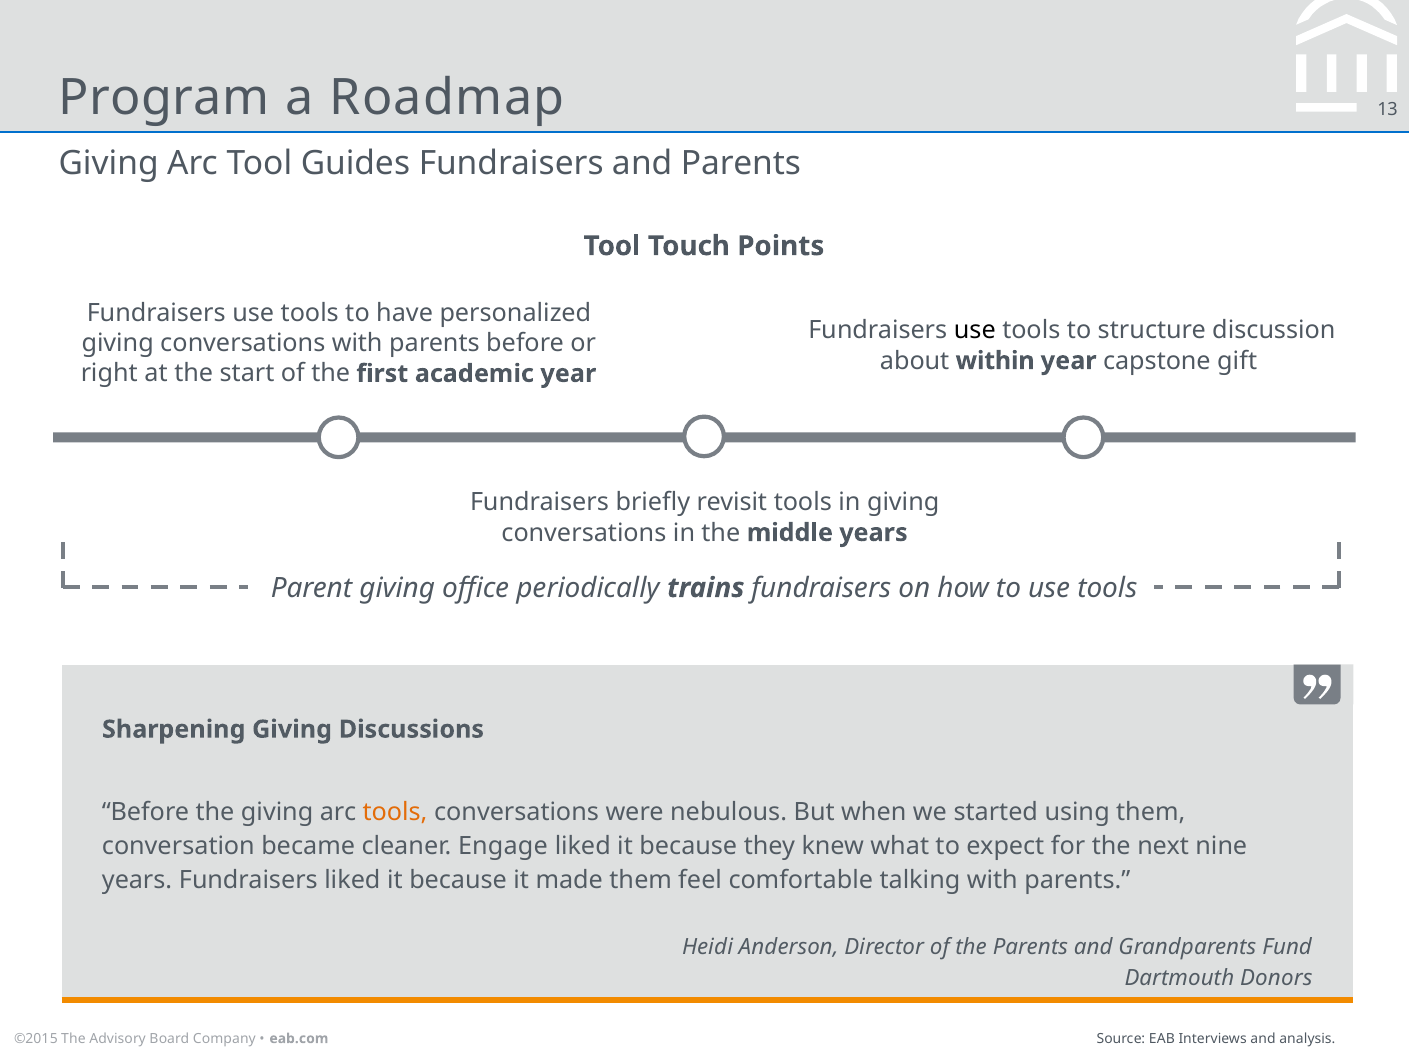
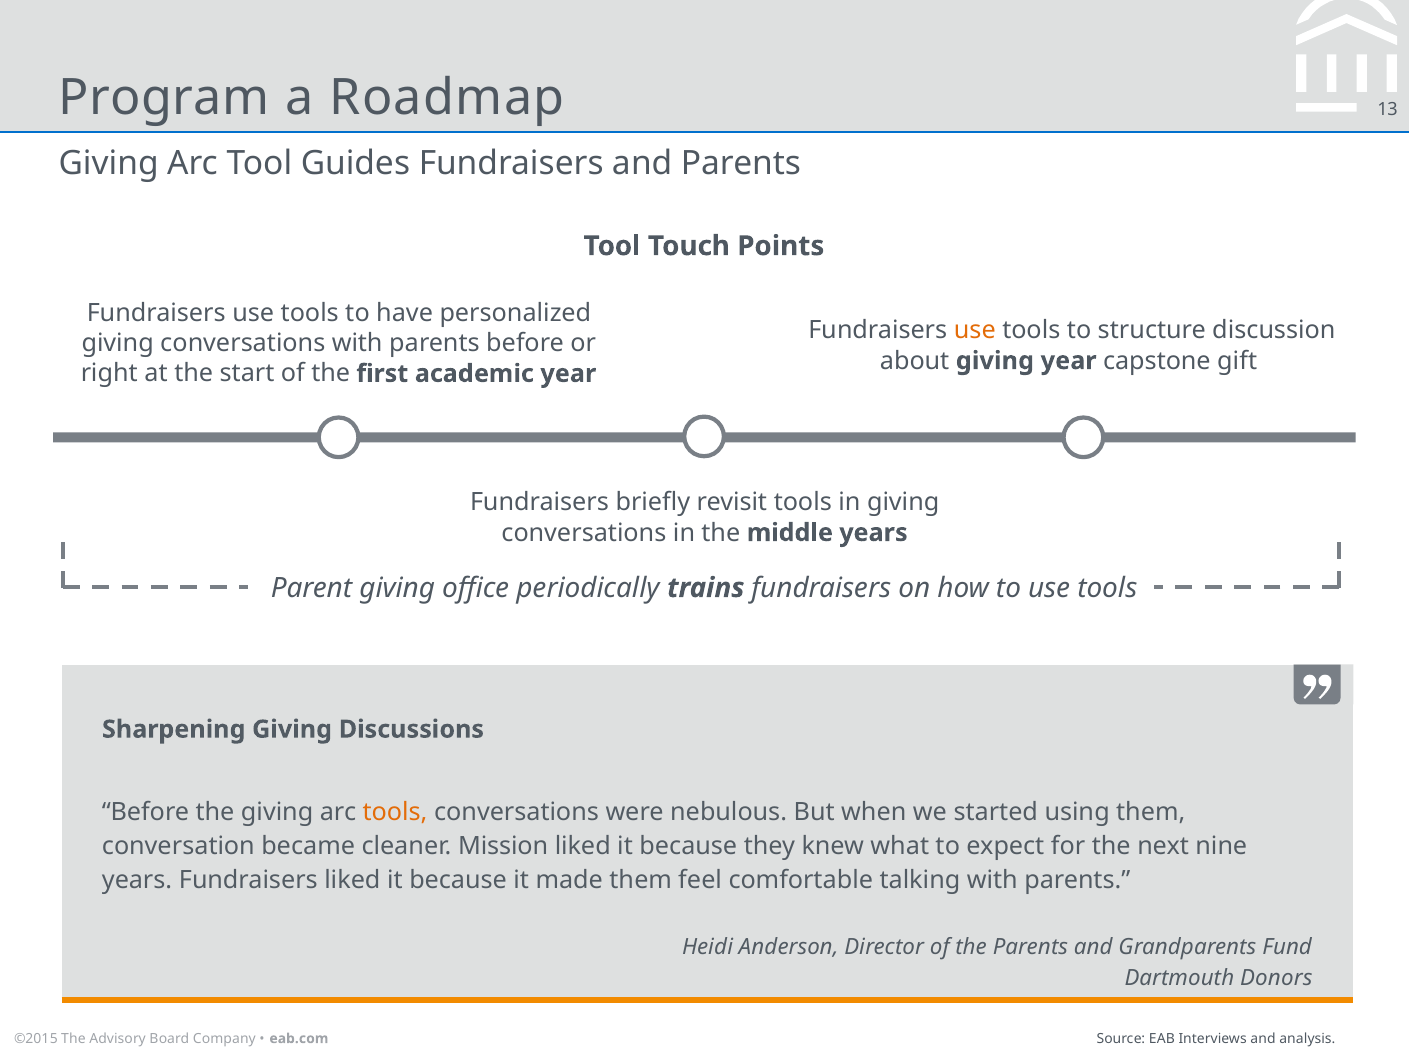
use at (975, 331) colour: black -> orange
about within: within -> giving
Engage: Engage -> Mission
